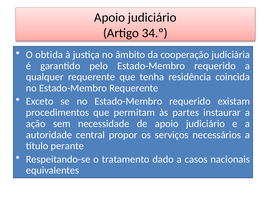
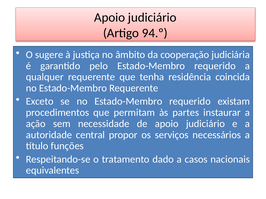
34.º: 34.º -> 94.º
obtida: obtida -> sugere
perante: perante -> funções
